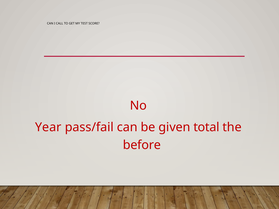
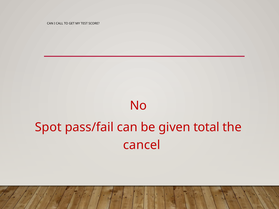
Year: Year -> Spot
before: before -> cancel
